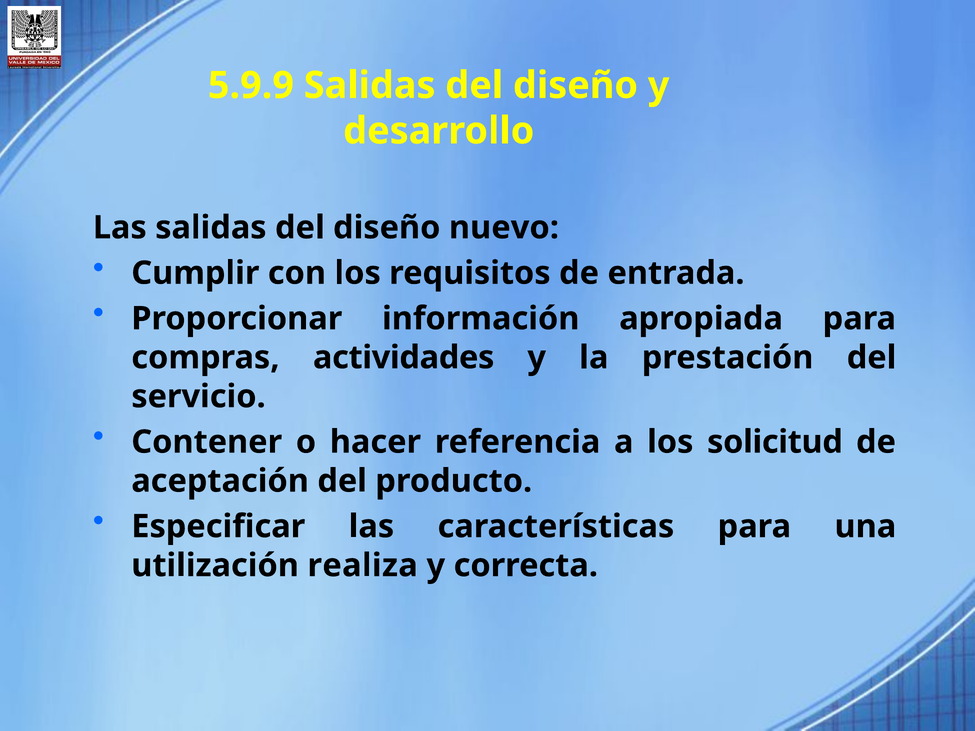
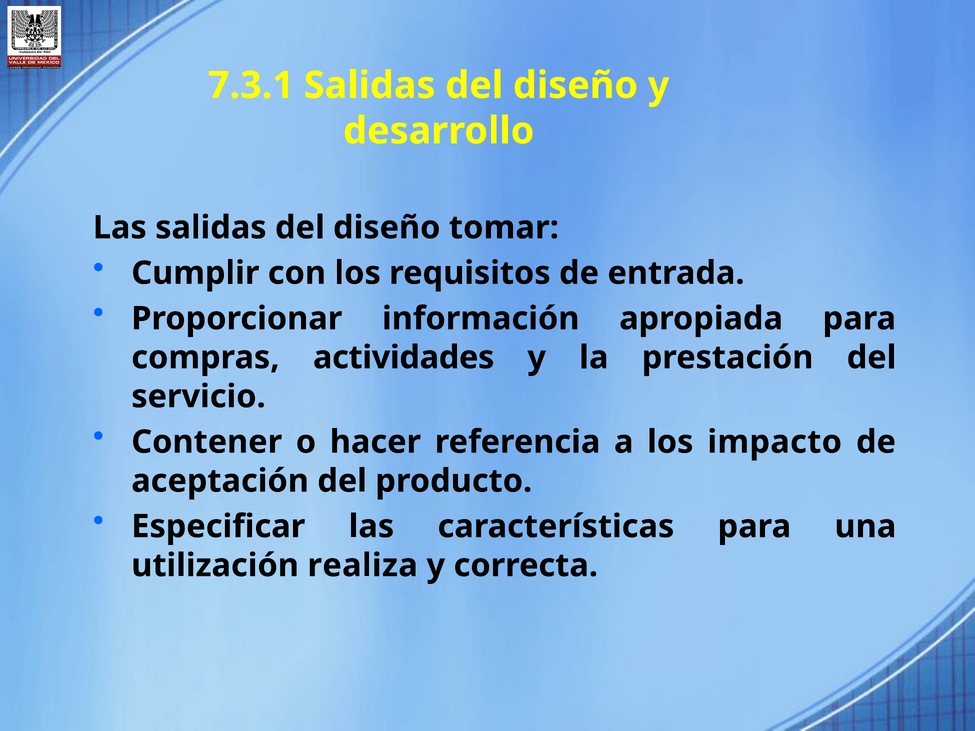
5.9.9: 5.9.9 -> 7.3.1
nuevo: nuevo -> tomar
solicitud: solicitud -> impacto
